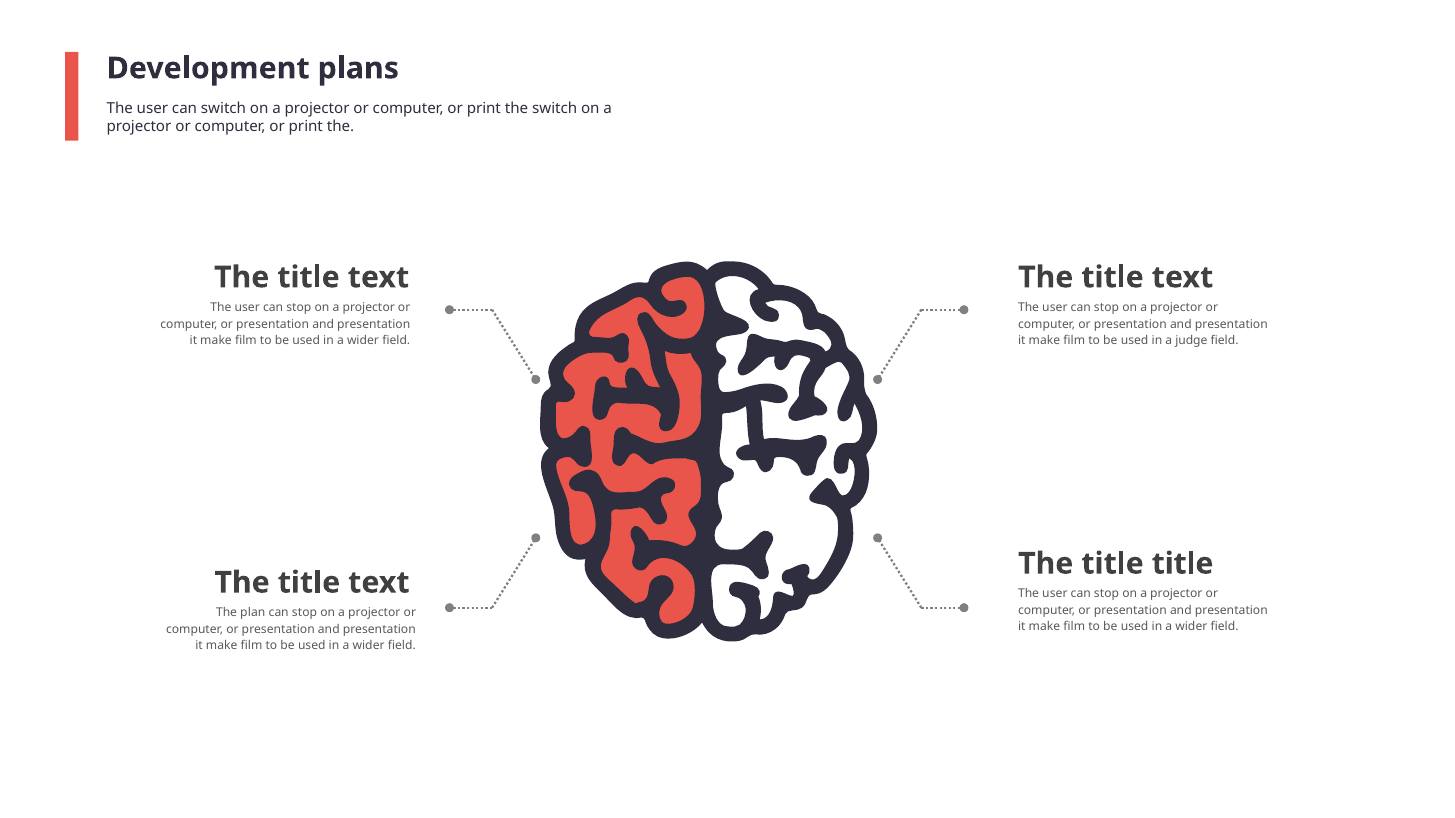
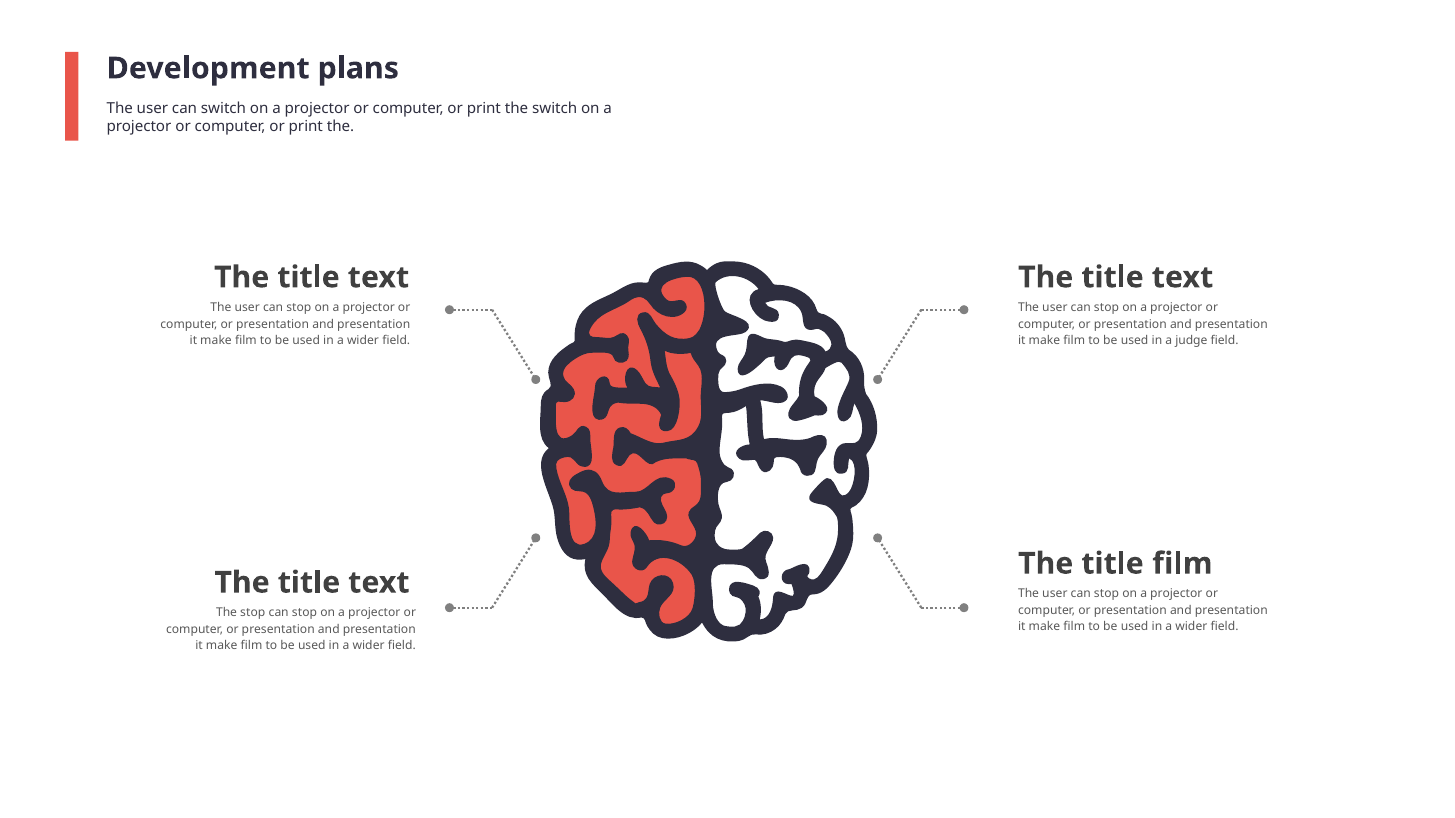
title title: title -> film
The plan: plan -> stop
